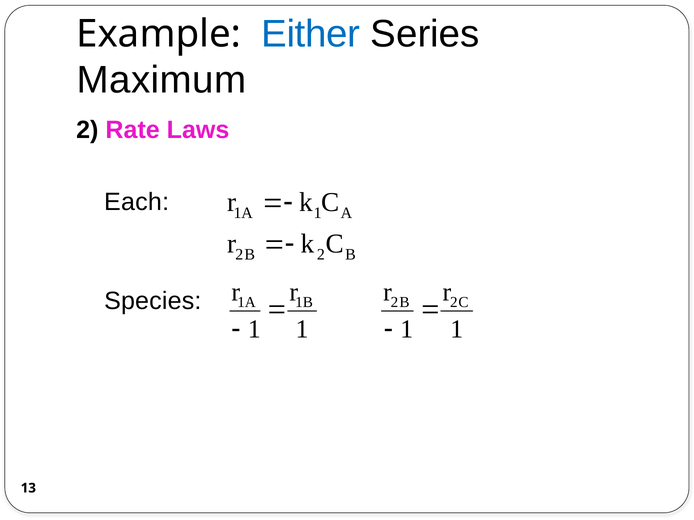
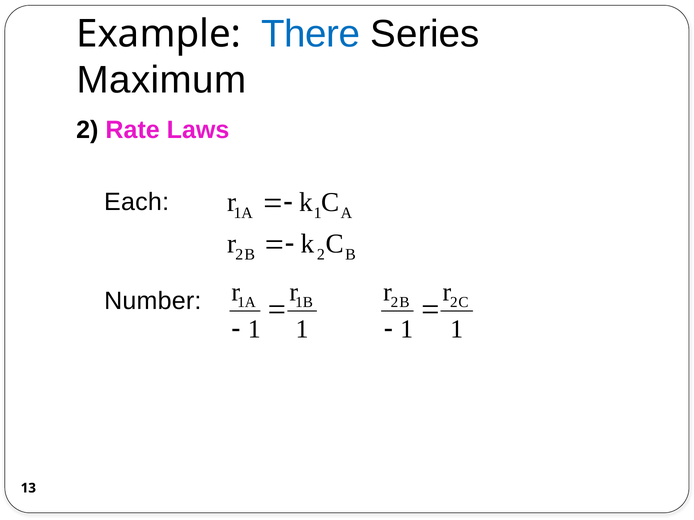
Either: Either -> There
Species: Species -> Number
